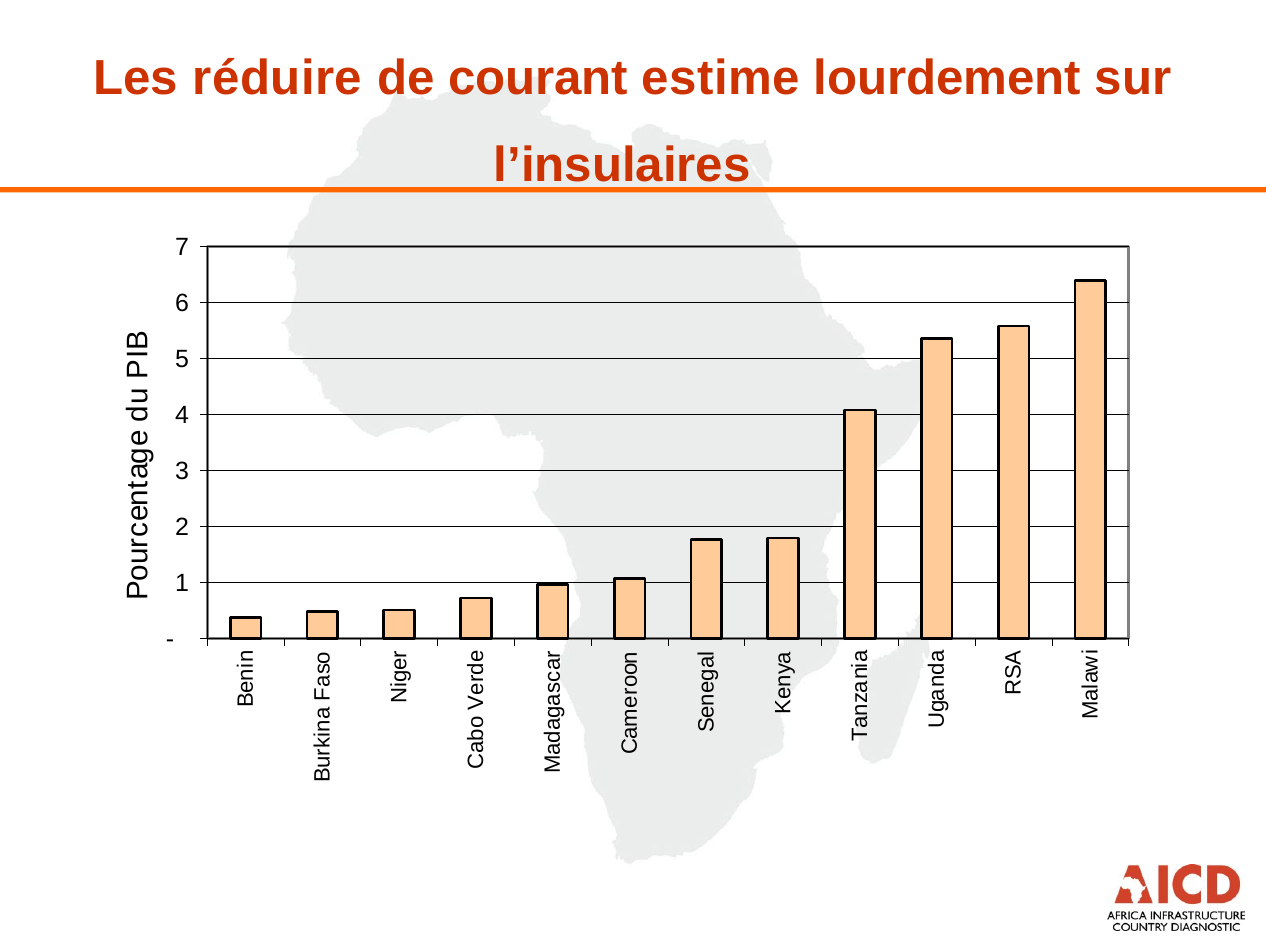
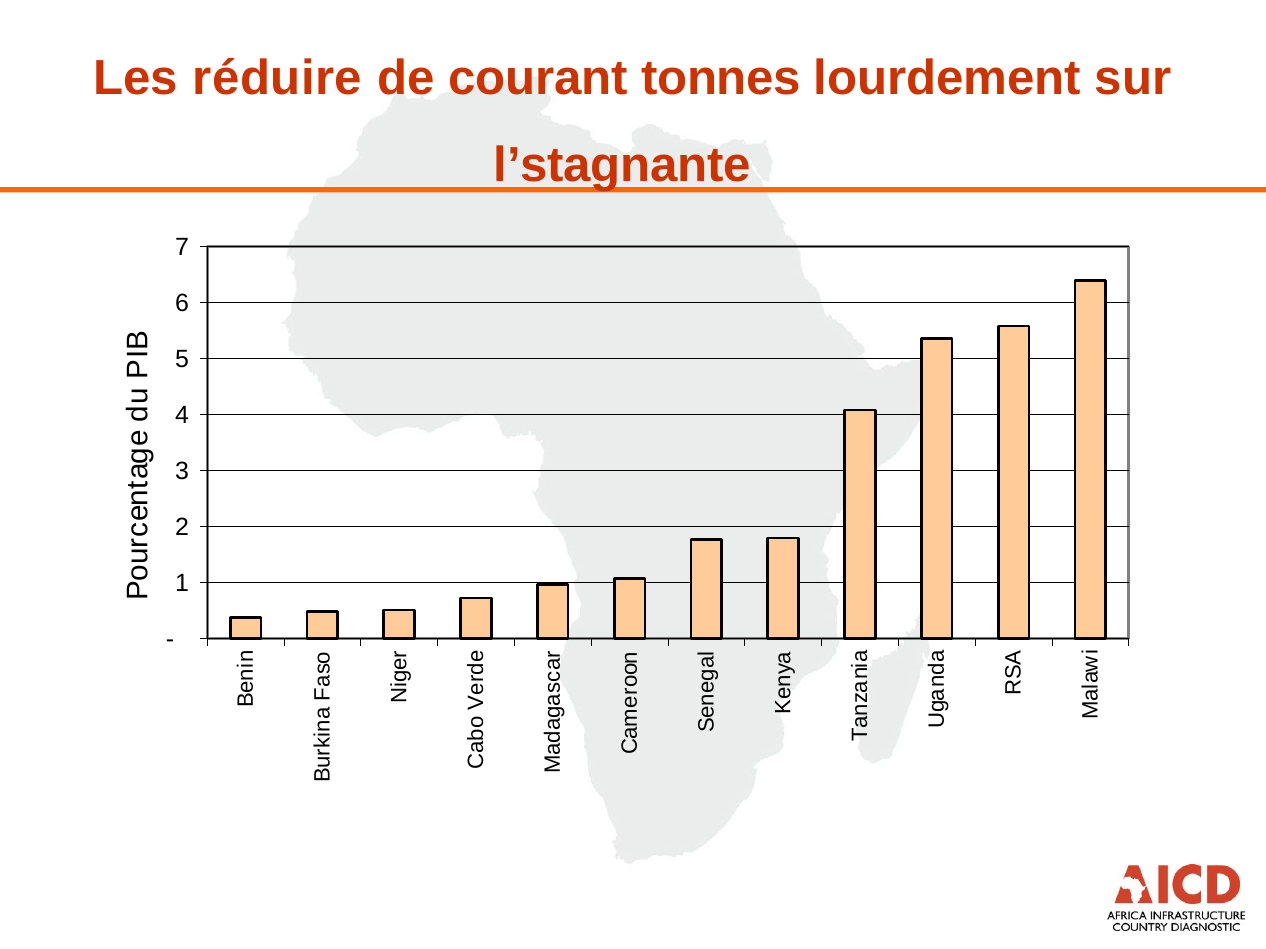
estime: estime -> tonnes
l’insulaires: l’insulaires -> l’stagnante
